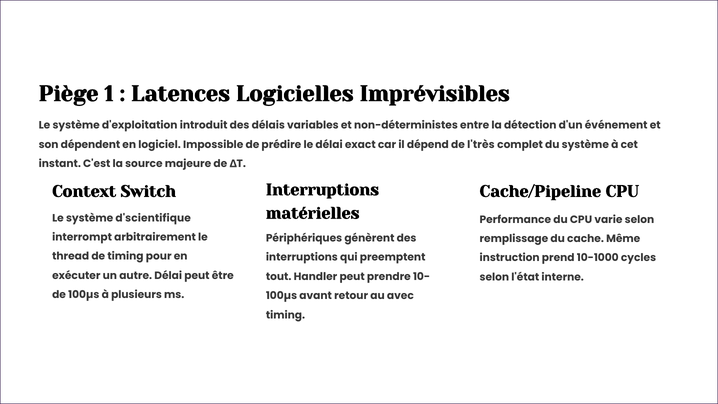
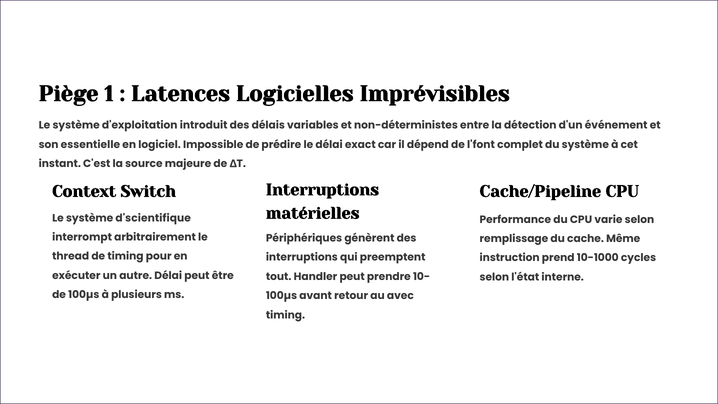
dépendent: dépendent -> essentielle
l'très: l'très -> l'font
